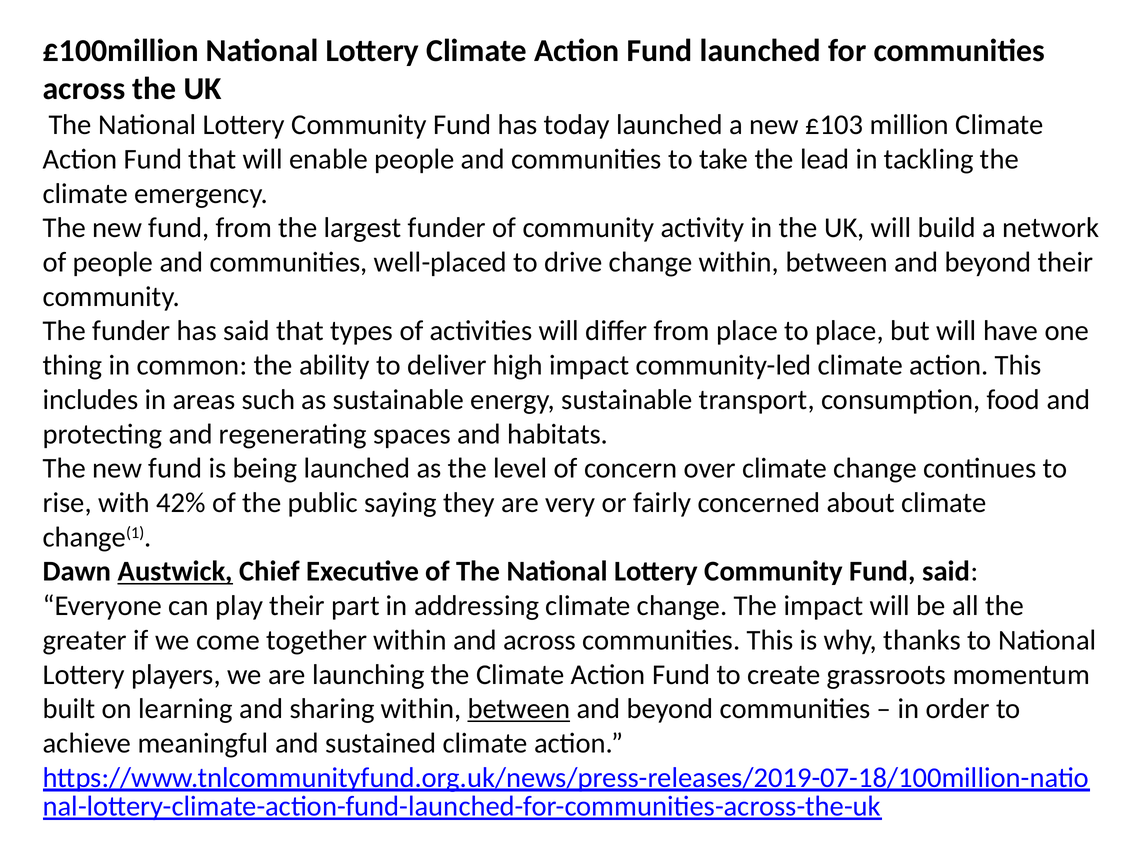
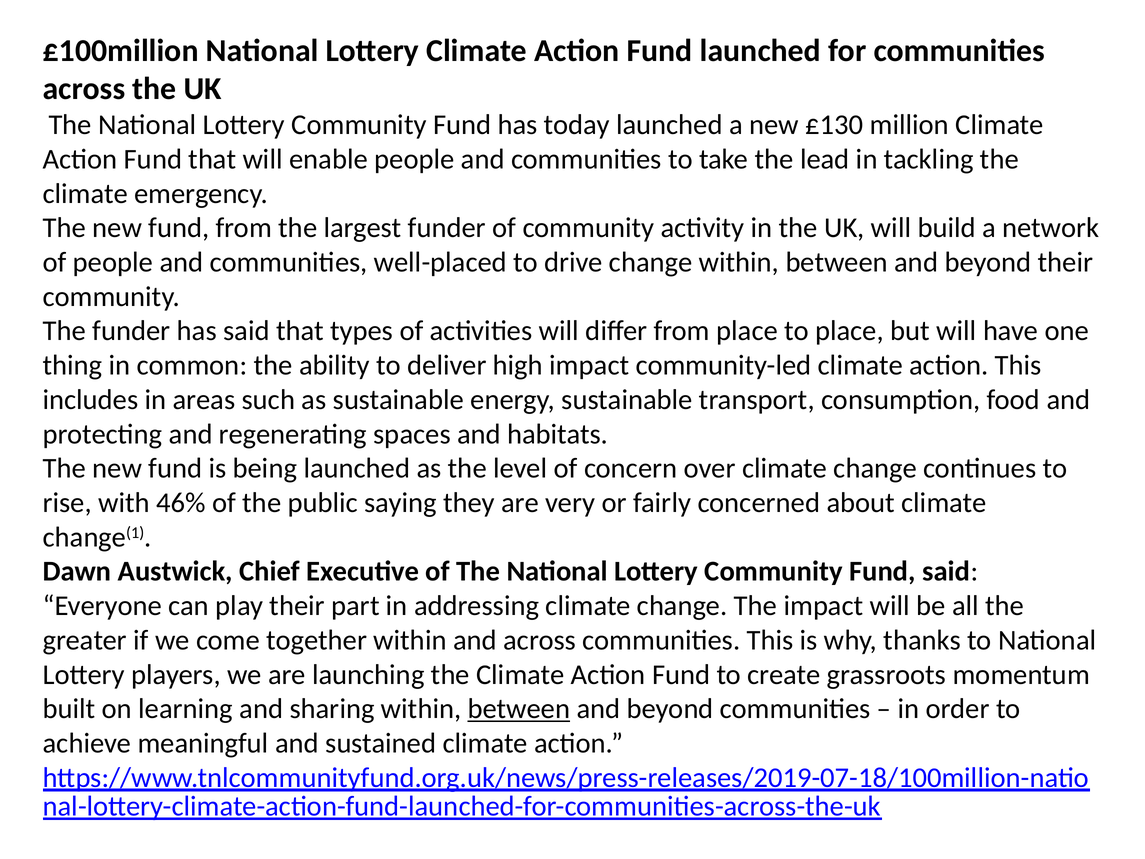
£103: £103 -> £130
42%: 42% -> 46%
Austwick underline: present -> none
